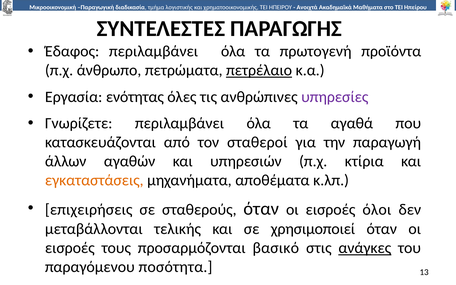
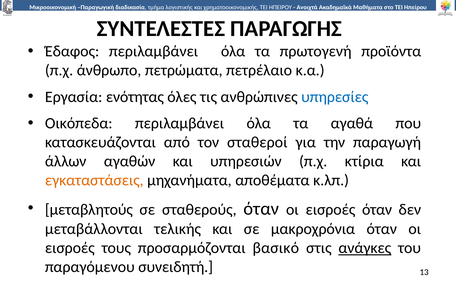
πετρέλαιο underline: present -> none
υπηρεσίες colour: purple -> blue
Γνωρίζετε: Γνωρίζετε -> Οικόπεδα
επιχειρήσεις: επιχειρήσεις -> µεταβλητούς
εισροές όλοι: όλοι -> όταν
χρησιµοποιεί: χρησιµοποιεί -> µακροχρόνια
ποσότητα: ποσότητα -> συνειδητή
